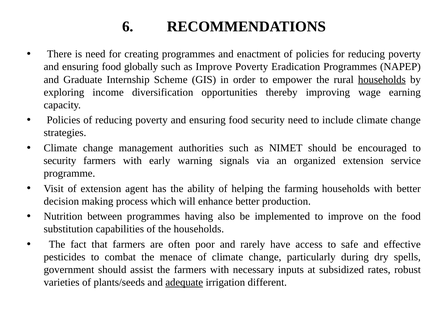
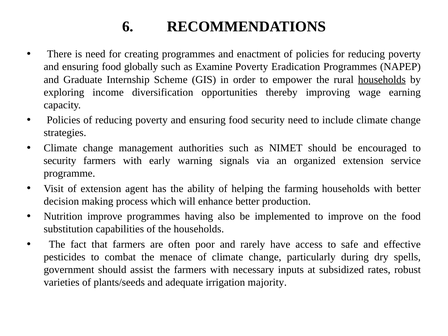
as Improve: Improve -> Examine
Nutrition between: between -> improve
adequate underline: present -> none
different: different -> majority
